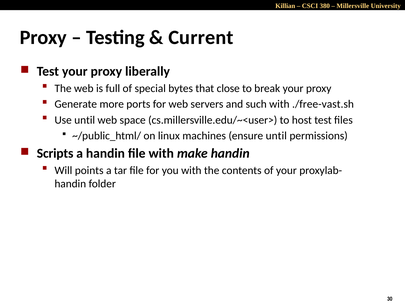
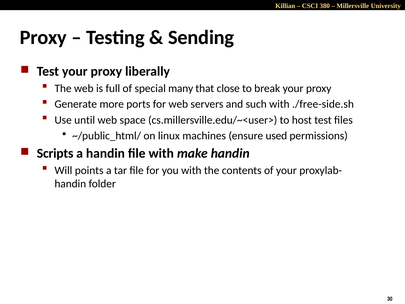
Current: Current -> Sending
bytes: bytes -> many
./free-vast.sh: ./free-vast.sh -> ./free-side.sh
ensure until: until -> used
